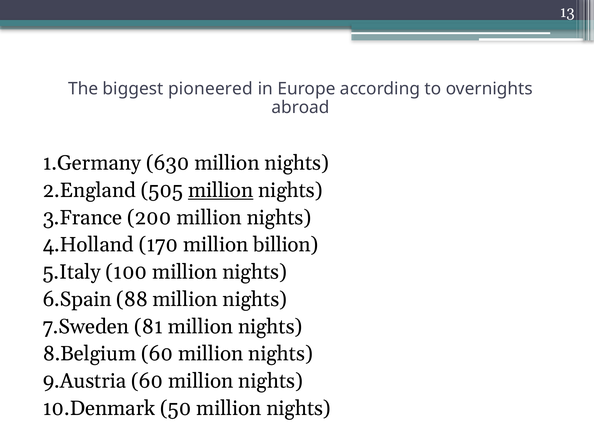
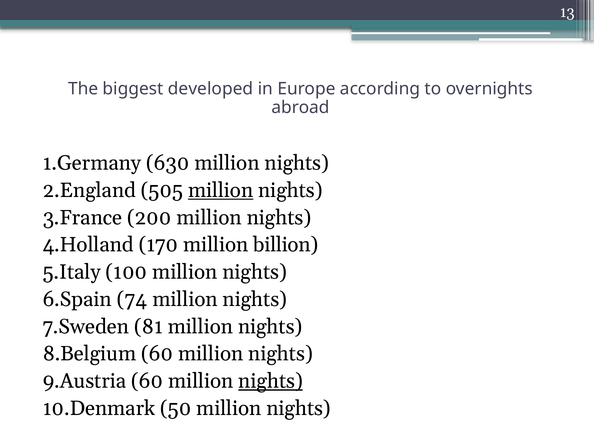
pioneered: pioneered -> developed
88: 88 -> 74
nights at (271, 381) underline: none -> present
